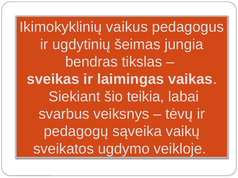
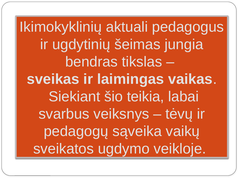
vaikus: vaikus -> aktuali
